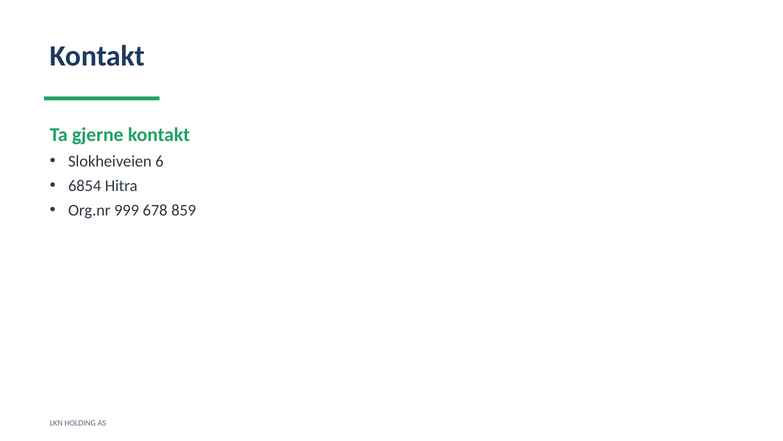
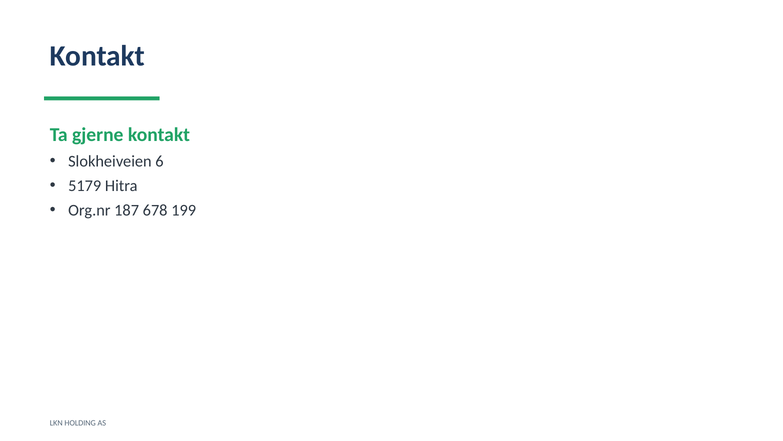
6854: 6854 -> 5179
999: 999 -> 187
859: 859 -> 199
